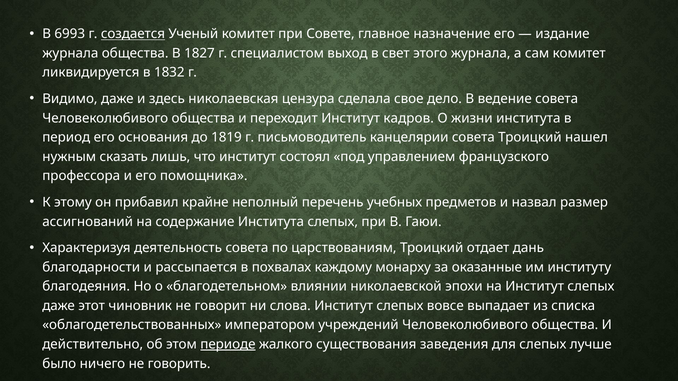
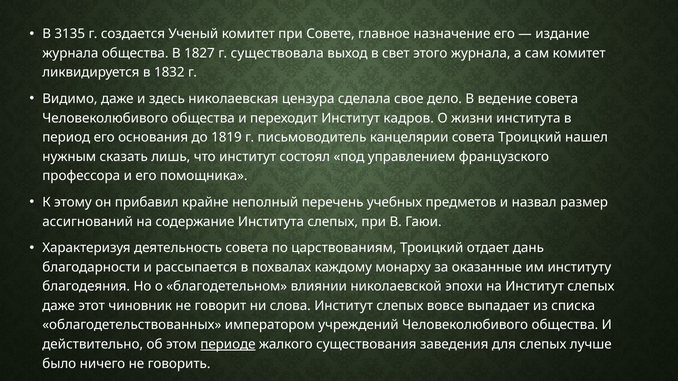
6993: 6993 -> 3135
создается underline: present -> none
специалистом: специалистом -> существовала
